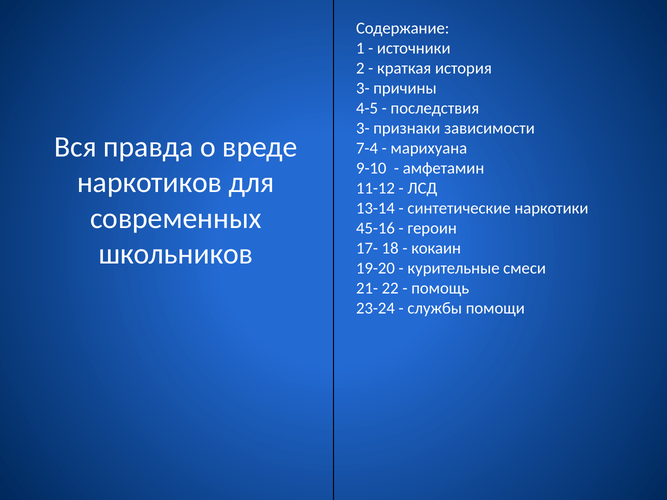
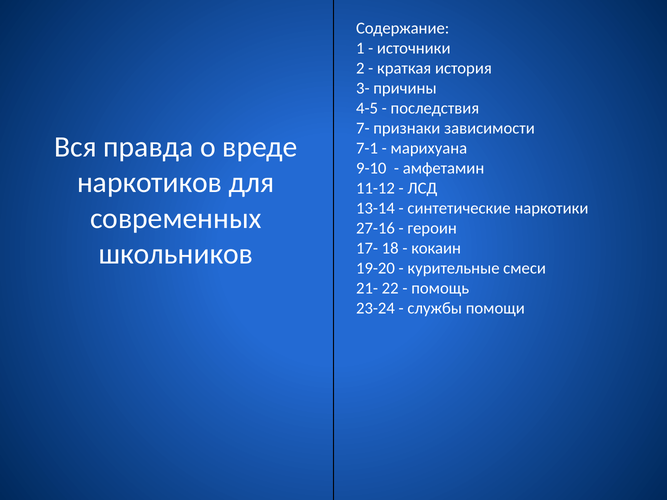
3- at (363, 129): 3- -> 7-
7-4: 7-4 -> 7-1
45-16: 45-16 -> 27-16
